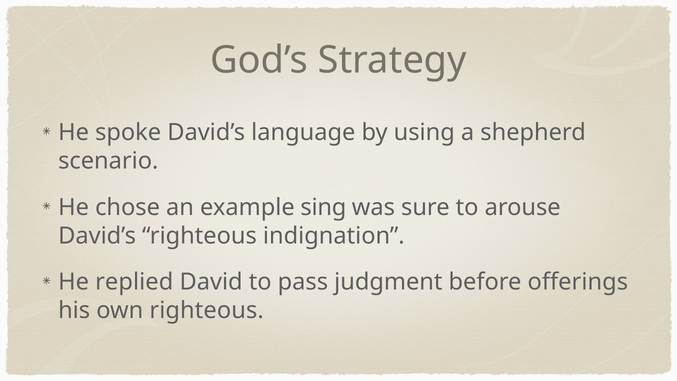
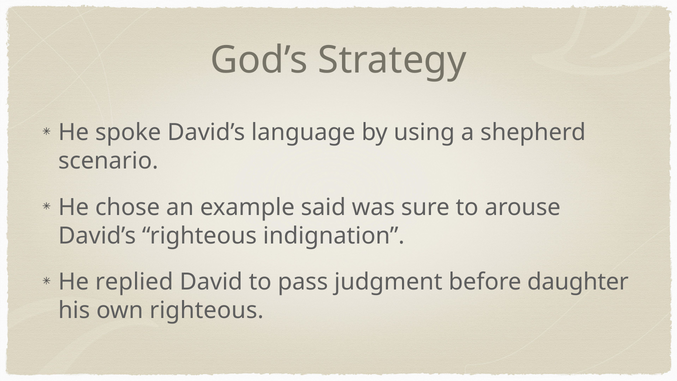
sing: sing -> said
offerings: offerings -> daughter
